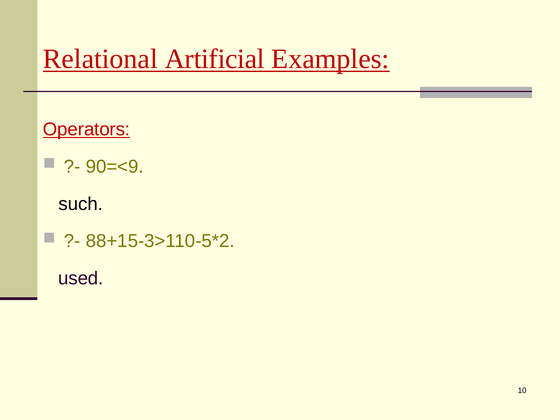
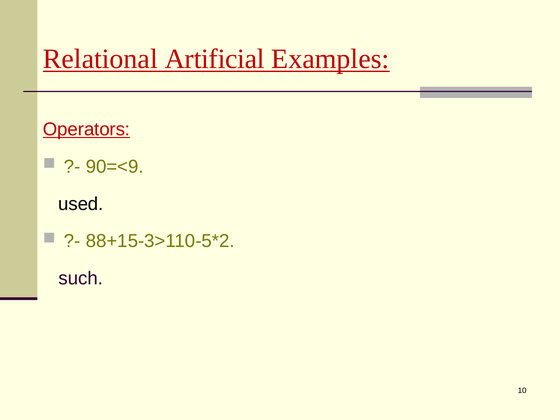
such: such -> used
used: used -> such
